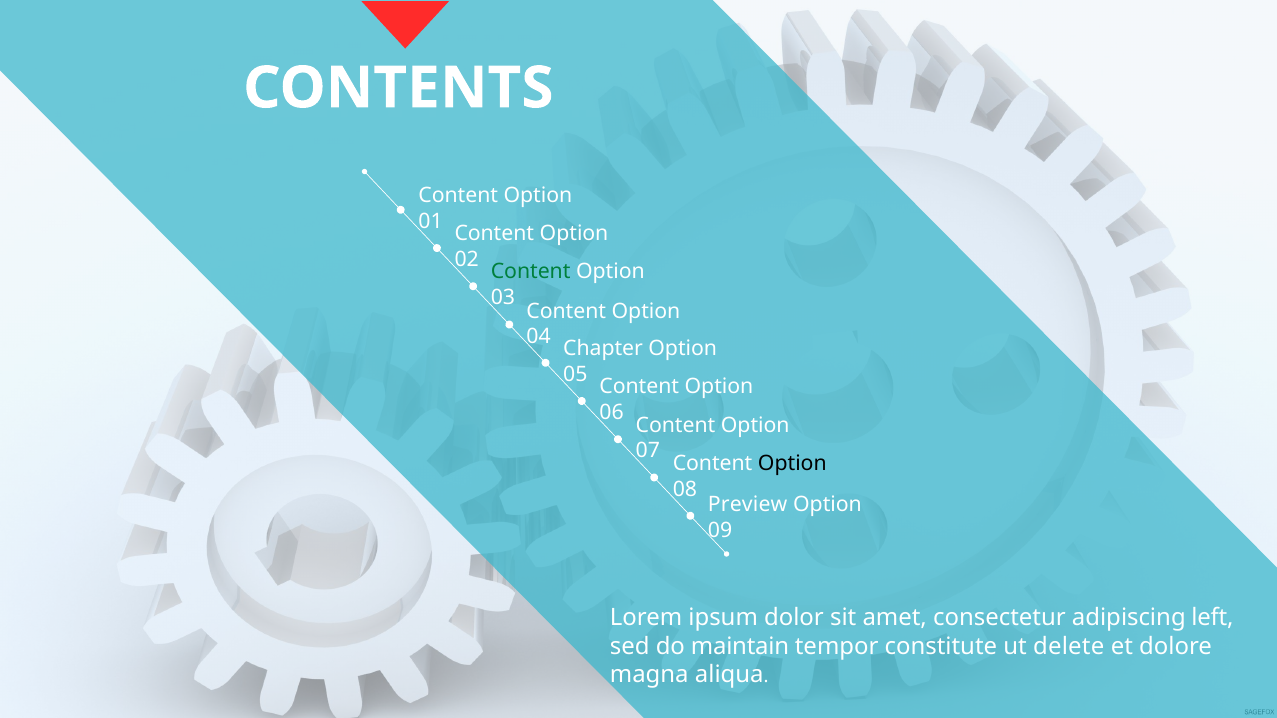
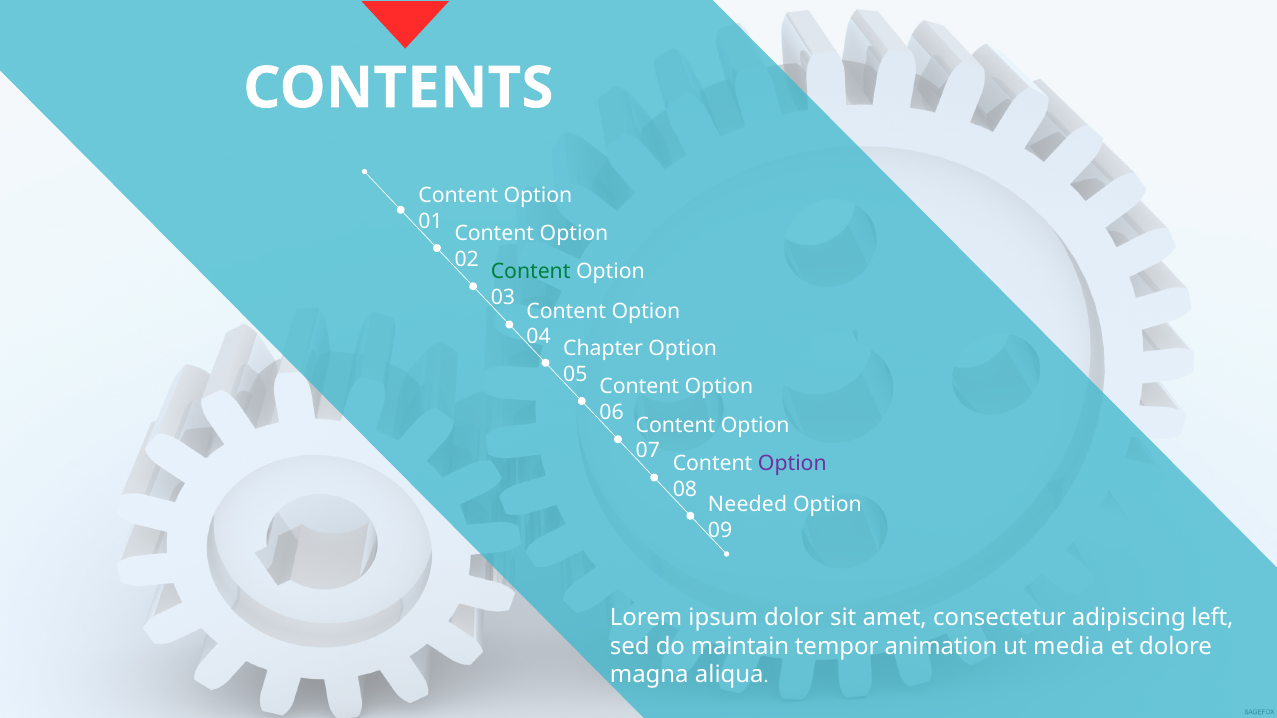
Option at (792, 464) colour: black -> purple
Preview: Preview -> Needed
constitute: constitute -> animation
delete: delete -> media
